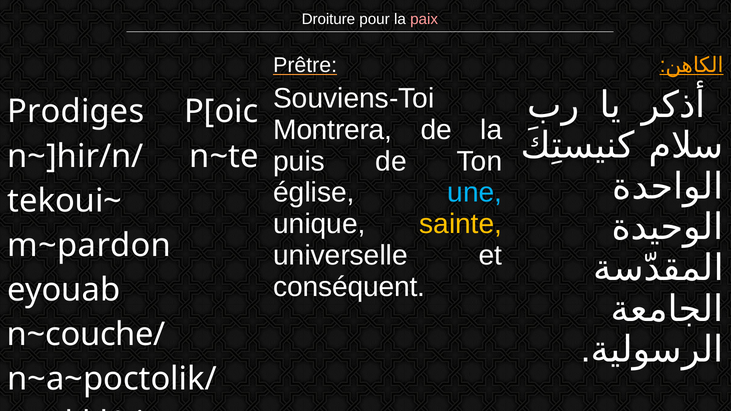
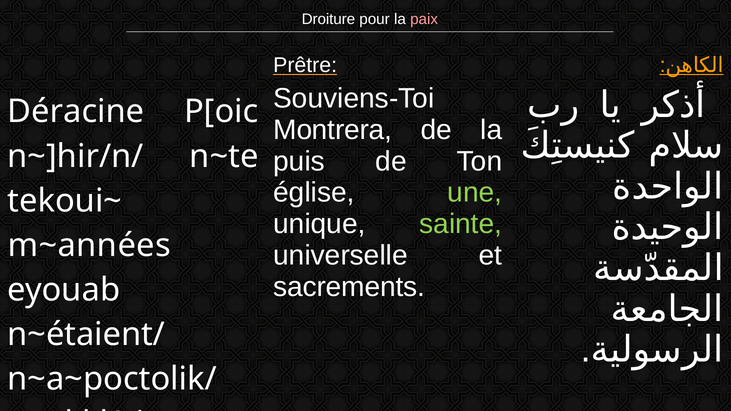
Prodiges: Prodiges -> Déracine
une colour: light blue -> light green
sainte colour: yellow -> light green
m~pardon: m~pardon -> m~années
conséquent: conséquent -> sacrements
n~couche/: n~couche/ -> n~étaient/
